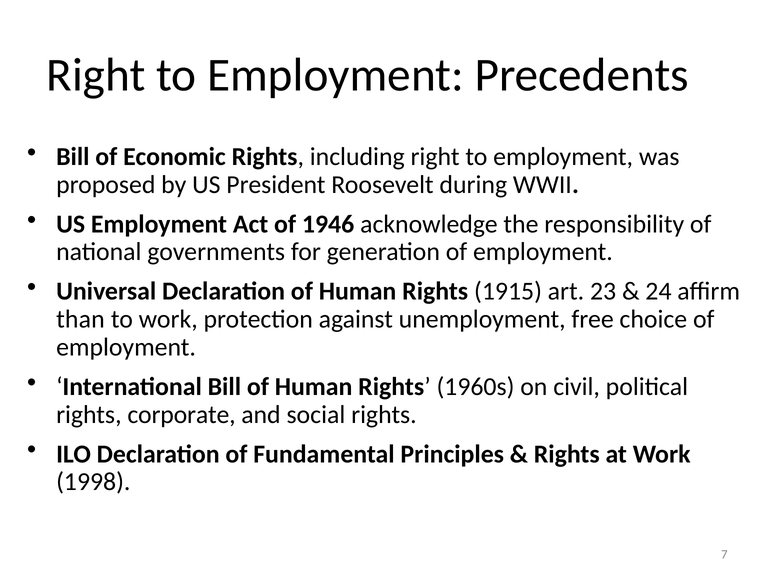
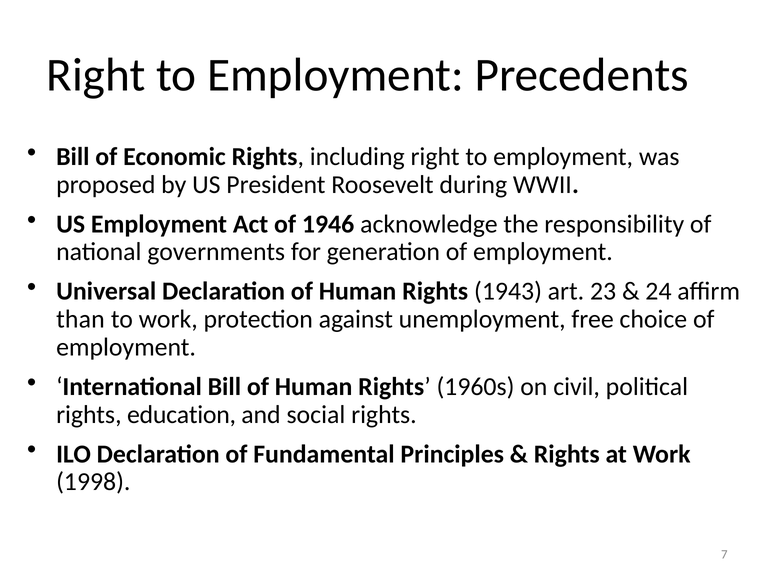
1915: 1915 -> 1943
corporate: corporate -> education
